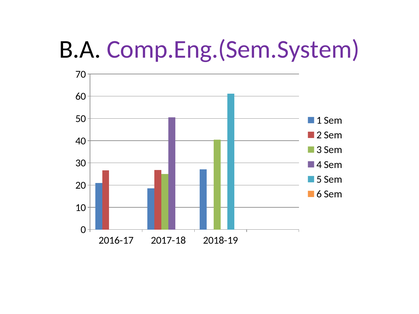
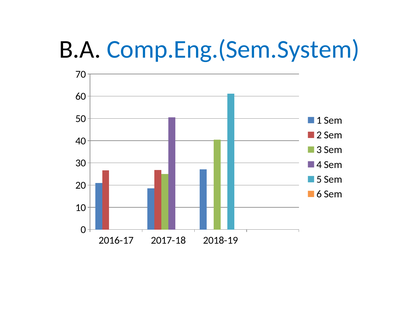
Comp.Eng.(Sem.System colour: purple -> blue
